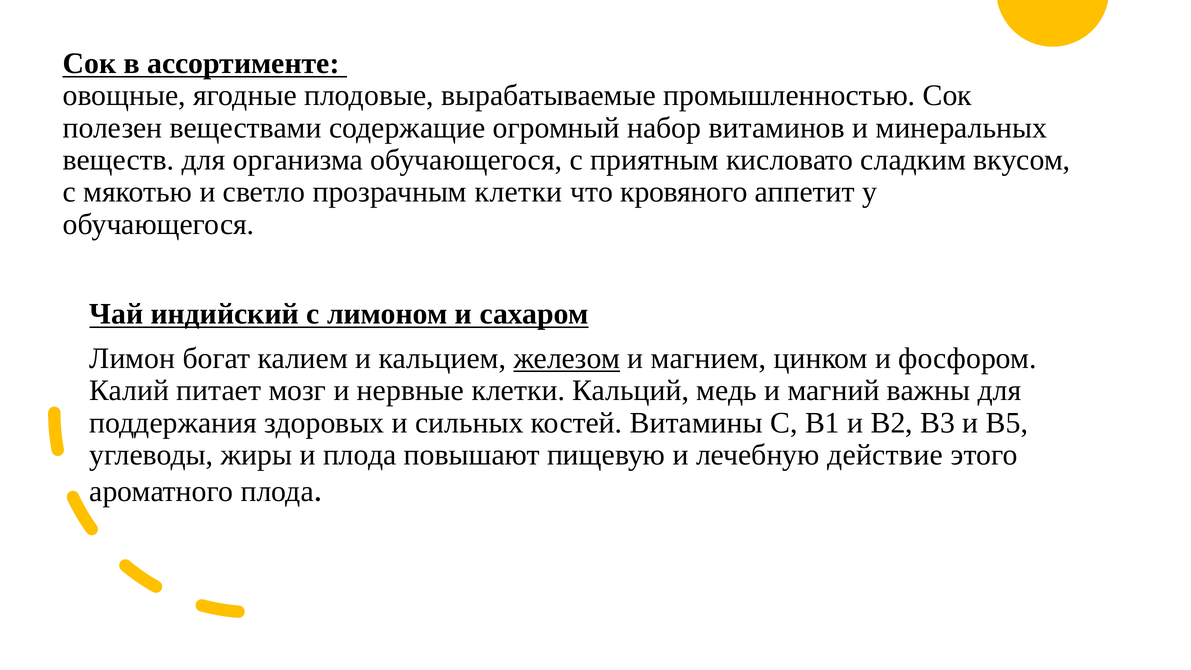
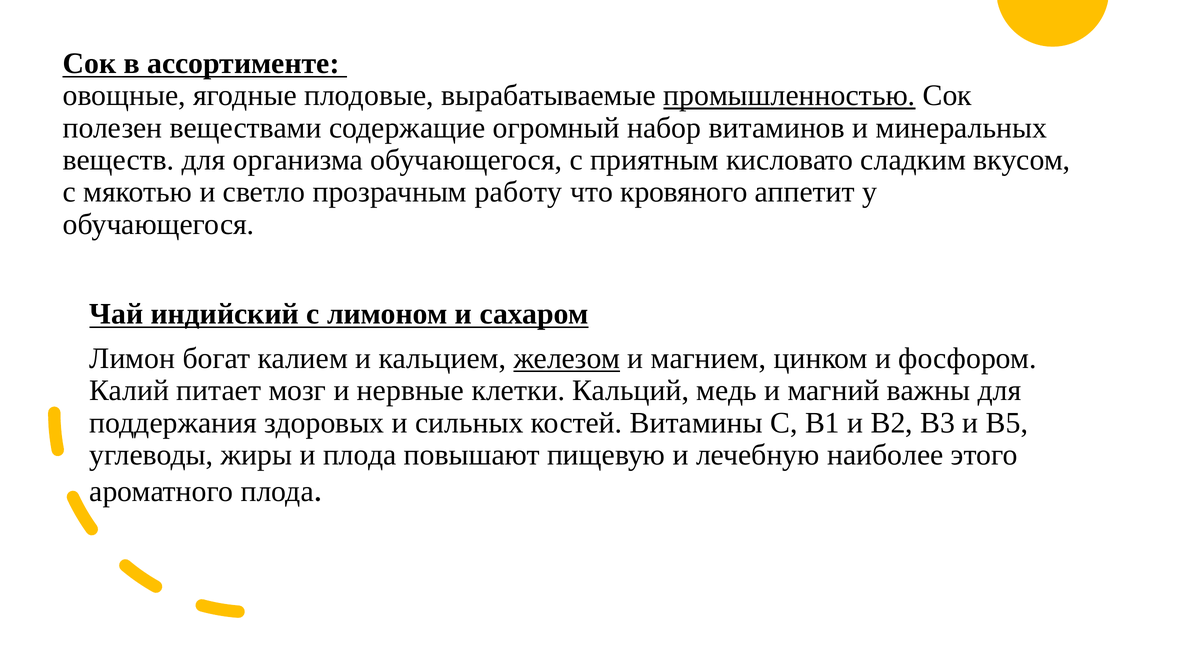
промышленностью underline: none -> present
прозрачным клетки: клетки -> работу
действие: действие -> наиболее
